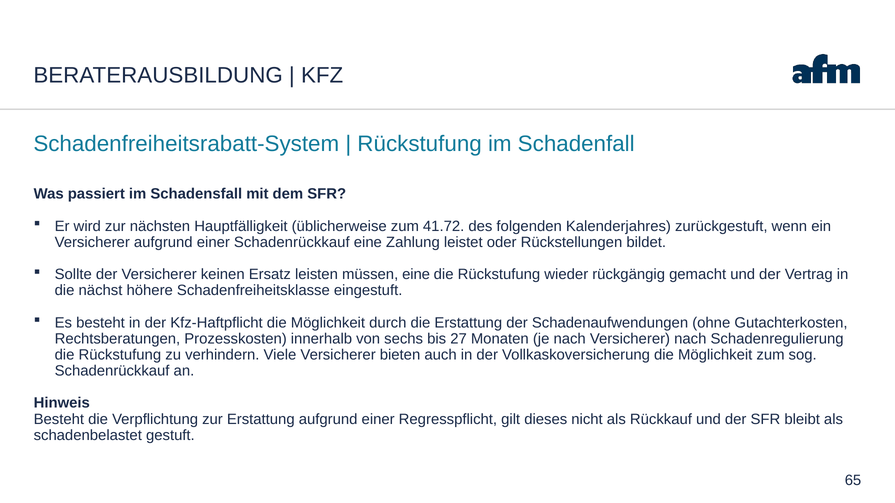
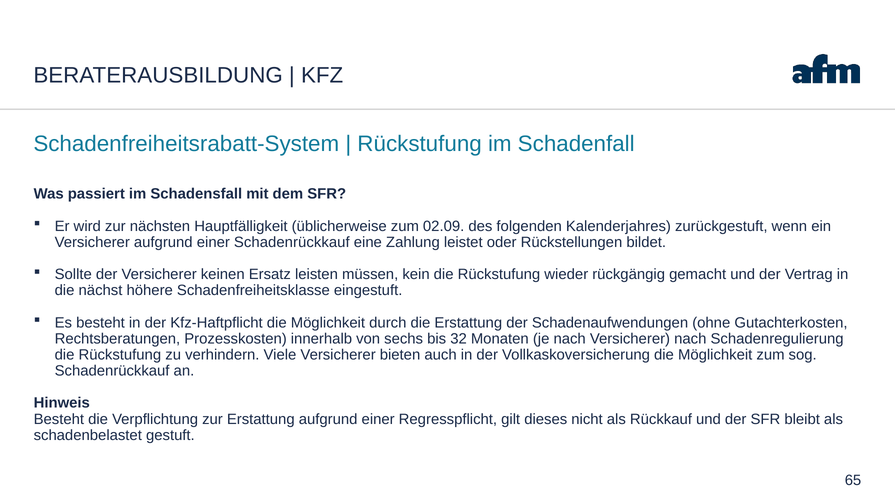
41.72: 41.72 -> 02.09
müssen eine: eine -> kein
27: 27 -> 32
